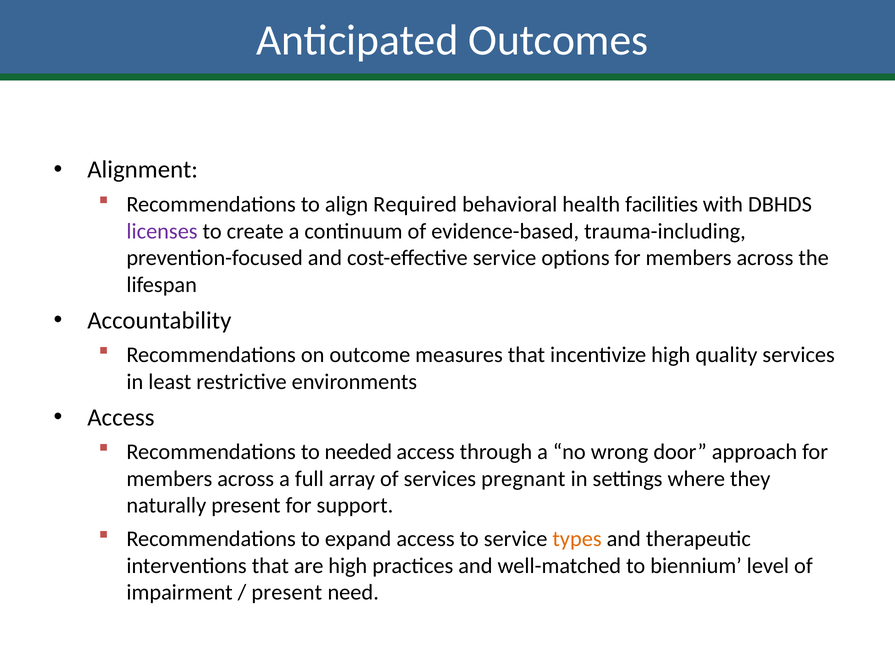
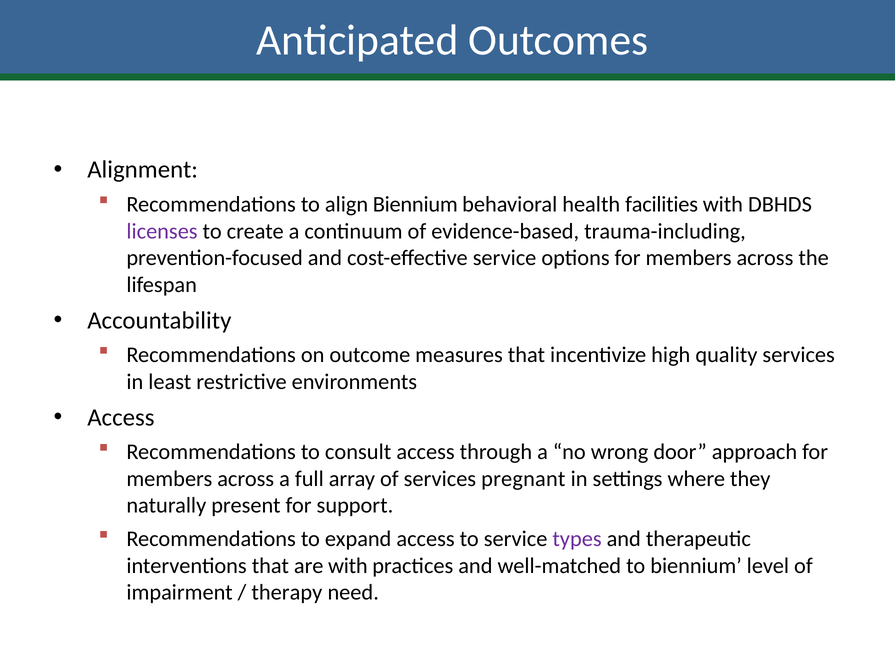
align Required: Required -> Biennium
needed: needed -> consult
types colour: orange -> purple
are high: high -> with
present at (287, 593): present -> therapy
